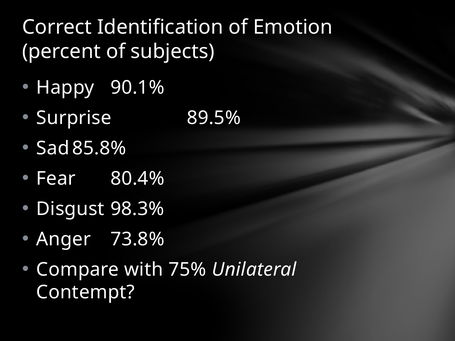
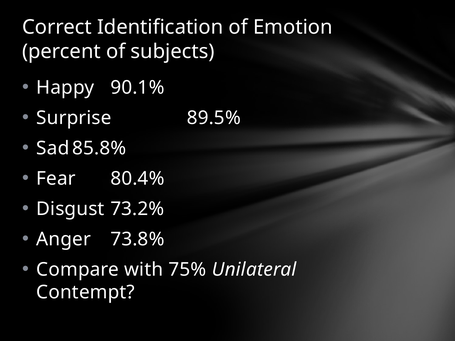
98.3%: 98.3% -> 73.2%
